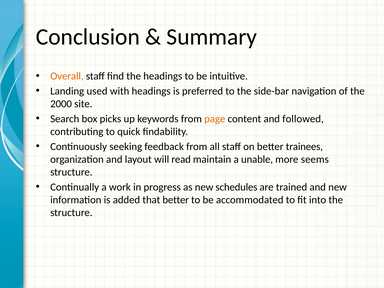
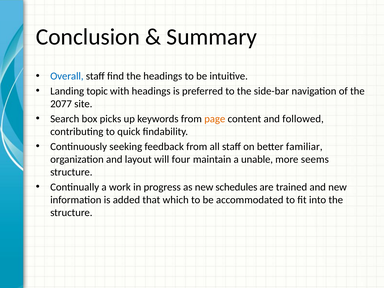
Overall colour: orange -> blue
used: used -> topic
2000: 2000 -> 2077
trainees: trainees -> familiar
read: read -> four
that better: better -> which
